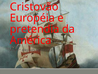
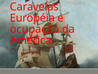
Cristovão: Cristovão -> Caravelas
pretendia: pretendia -> ocupação
